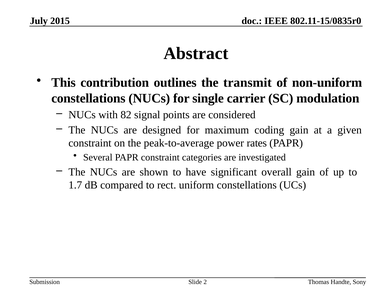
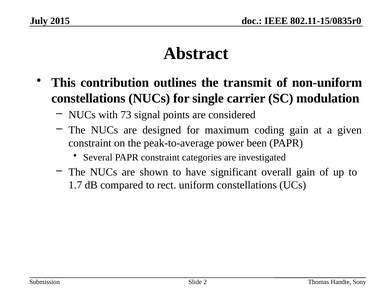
82: 82 -> 73
rates: rates -> been
